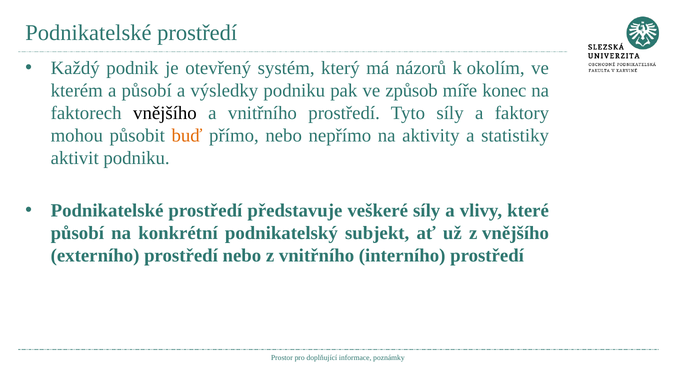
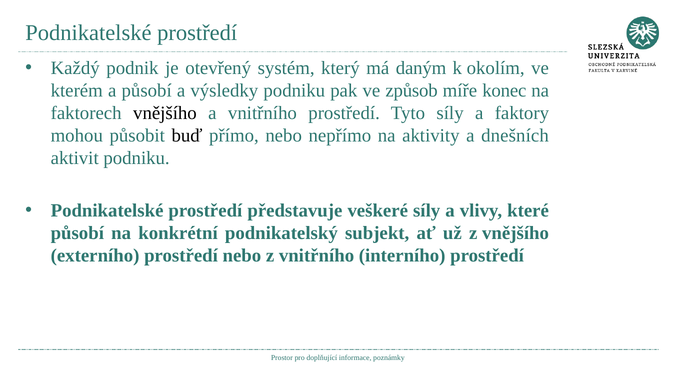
názorů: názorů -> daným
buď colour: orange -> black
statistiky: statistiky -> dnešních
